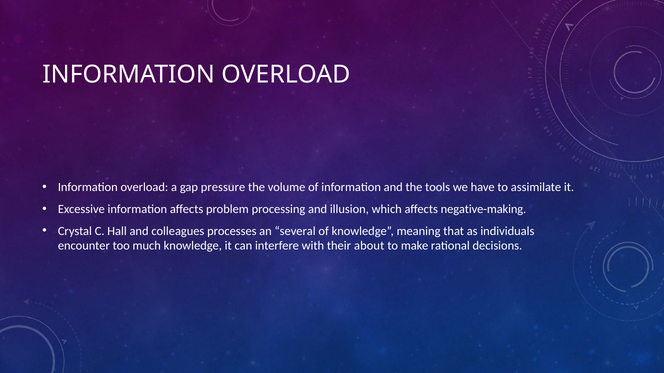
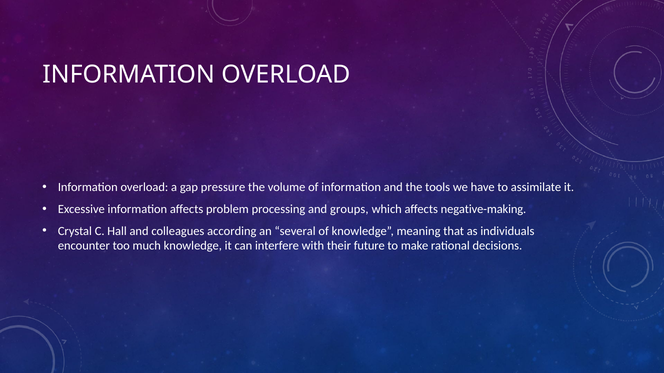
illusion: illusion -> groups
processes: processes -> according
about: about -> future
